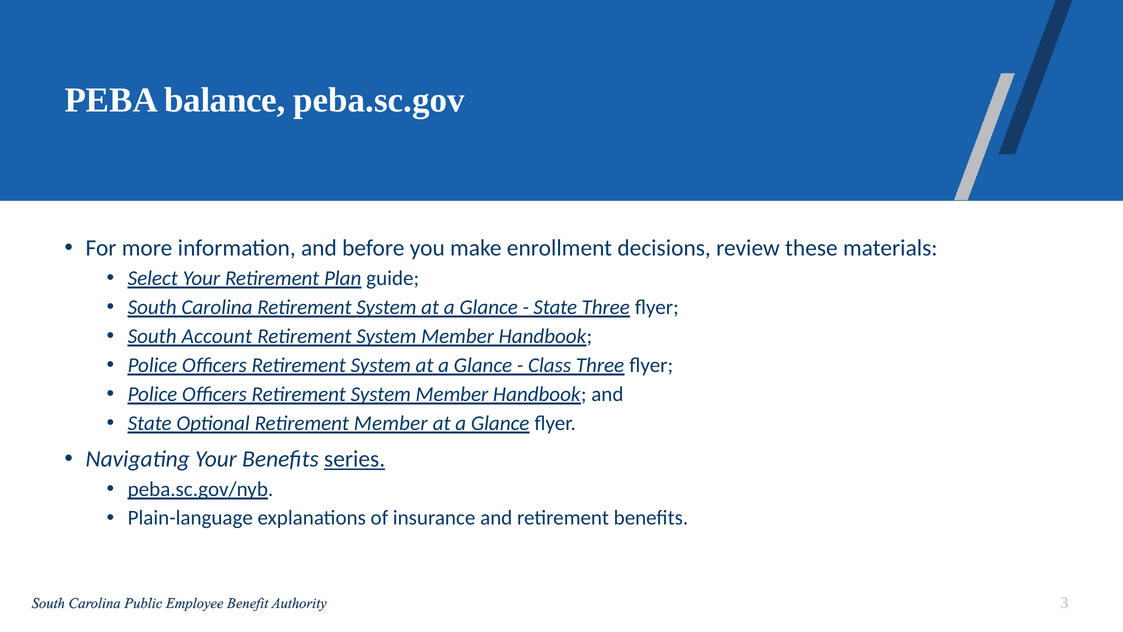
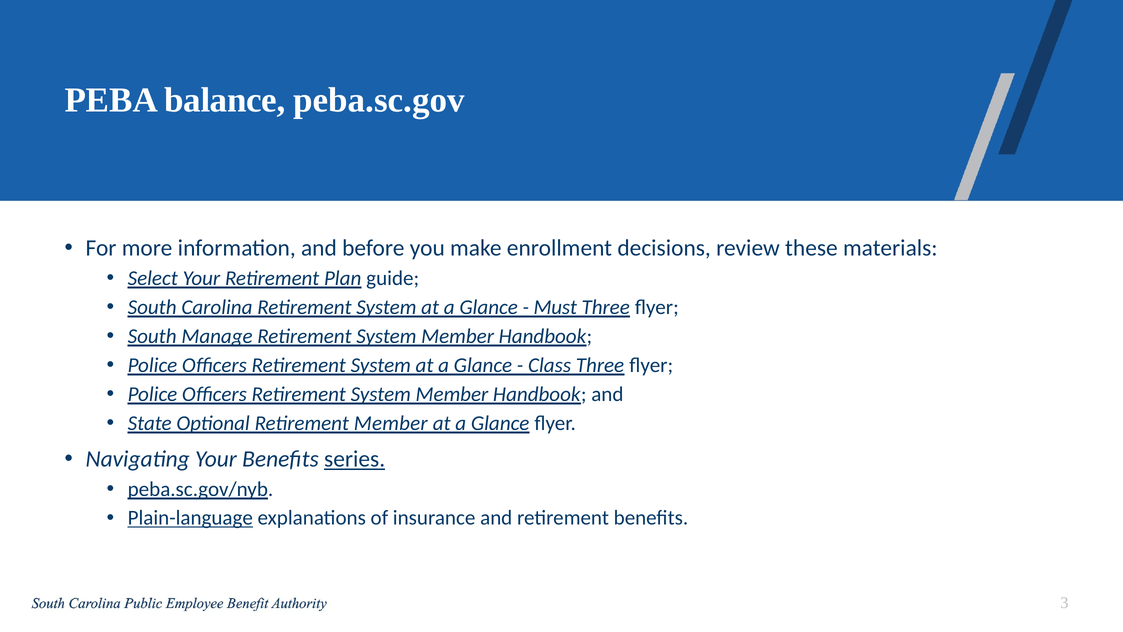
State at (555, 307): State -> Must
Account: Account -> Manage
Plain-language underline: none -> present
